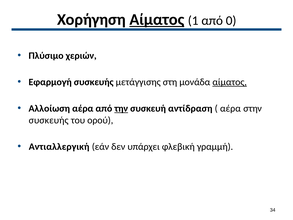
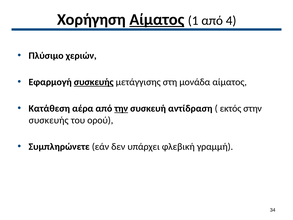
0: 0 -> 4
συσκευής at (94, 82) underline: none -> present
αίματος at (230, 82) underline: present -> none
Αλλοίωση: Αλλοίωση -> Κατάθεση
αέρα at (230, 108): αέρα -> εκτός
Αντιαλλεργική: Αντιαλλεργική -> Συμπληρώνετε
